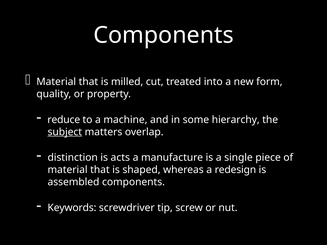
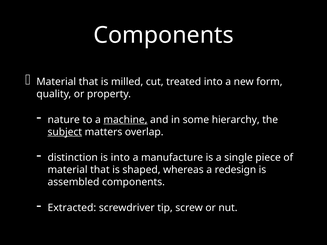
reduce: reduce -> nature
machine underline: none -> present
is acts: acts -> into
Keywords: Keywords -> Extracted
